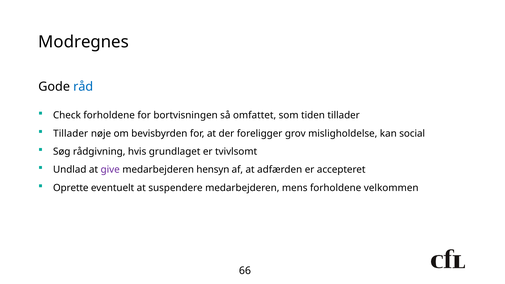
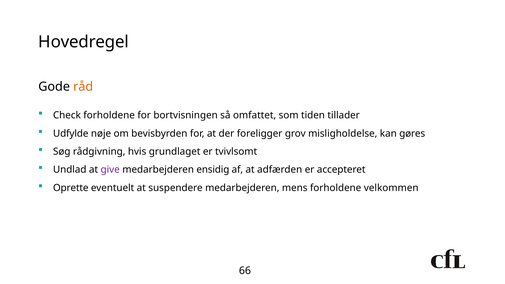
Modregnes: Modregnes -> Hovedregel
råd colour: blue -> orange
Tillader at (71, 134): Tillader -> Udfylde
social: social -> gøres
hensyn: hensyn -> ensidig
